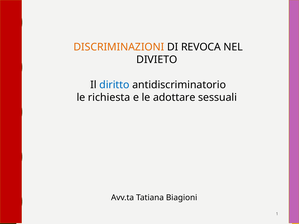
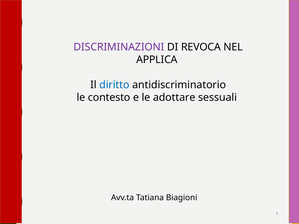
DISCRIMINAZIONI colour: orange -> purple
DIVIETO: DIVIETO -> APPLICA
richiesta: richiesta -> contesto
